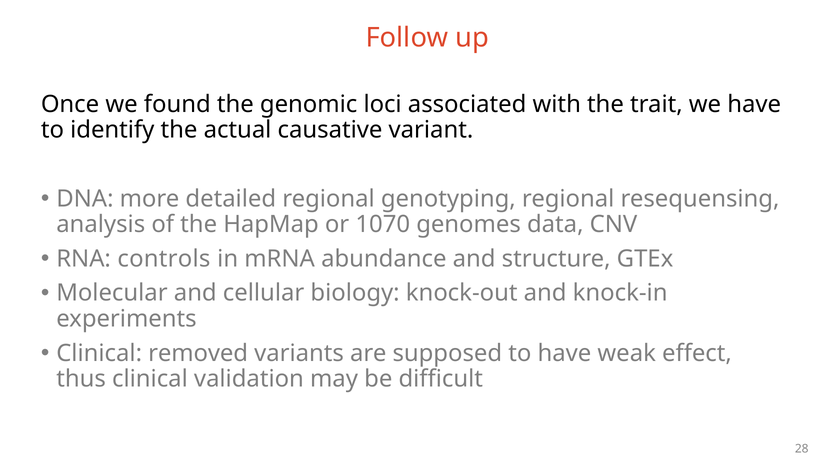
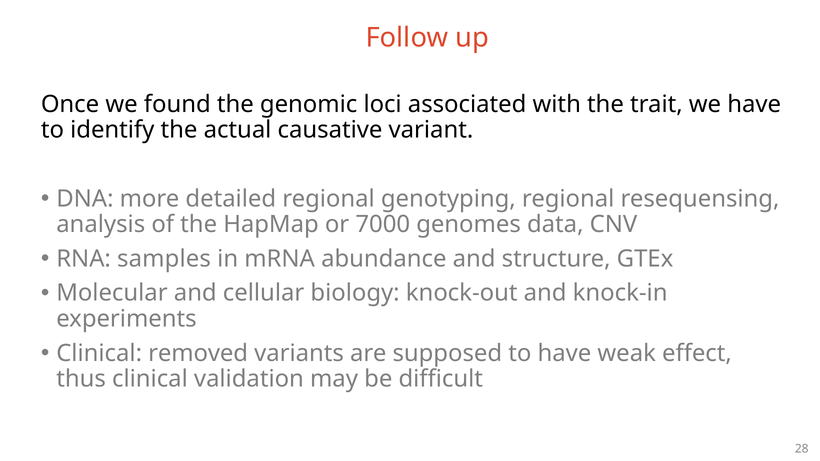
1070: 1070 -> 7000
controls: controls -> samples
